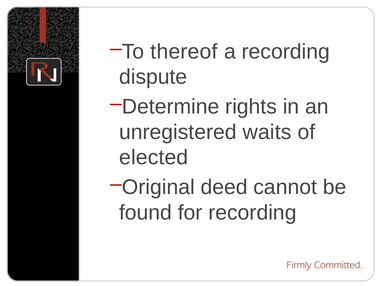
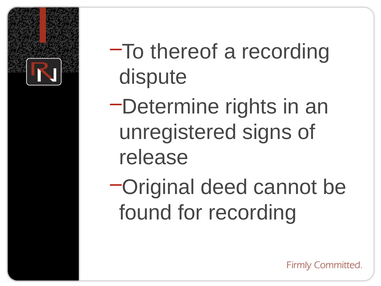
waits: waits -> signs
elected: elected -> release
